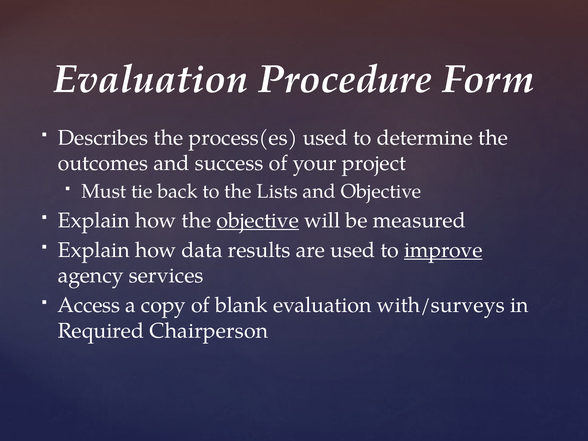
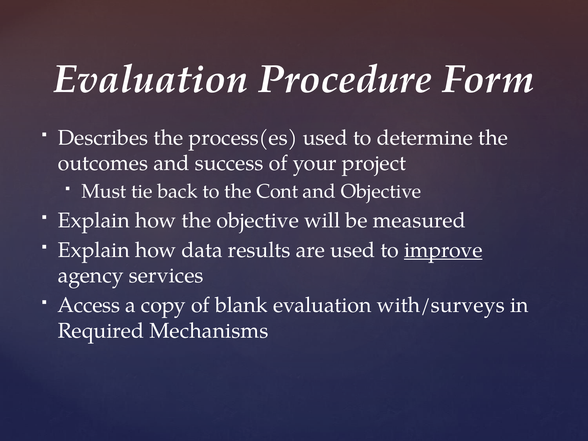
Lists: Lists -> Cont
objective at (258, 220) underline: present -> none
Chairperson: Chairperson -> Mechanisms
